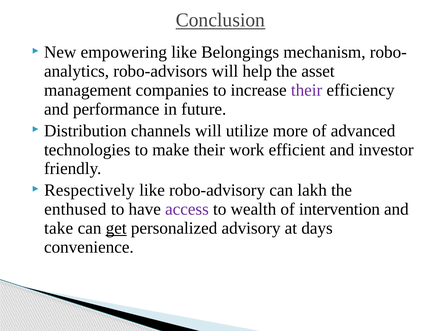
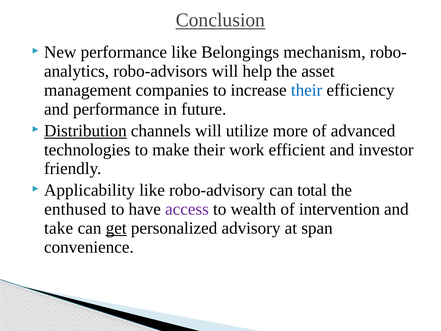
New empowering: empowering -> performance
their at (307, 90) colour: purple -> blue
Distribution underline: none -> present
Respectively: Respectively -> Applicability
lakh: lakh -> total
days: days -> span
